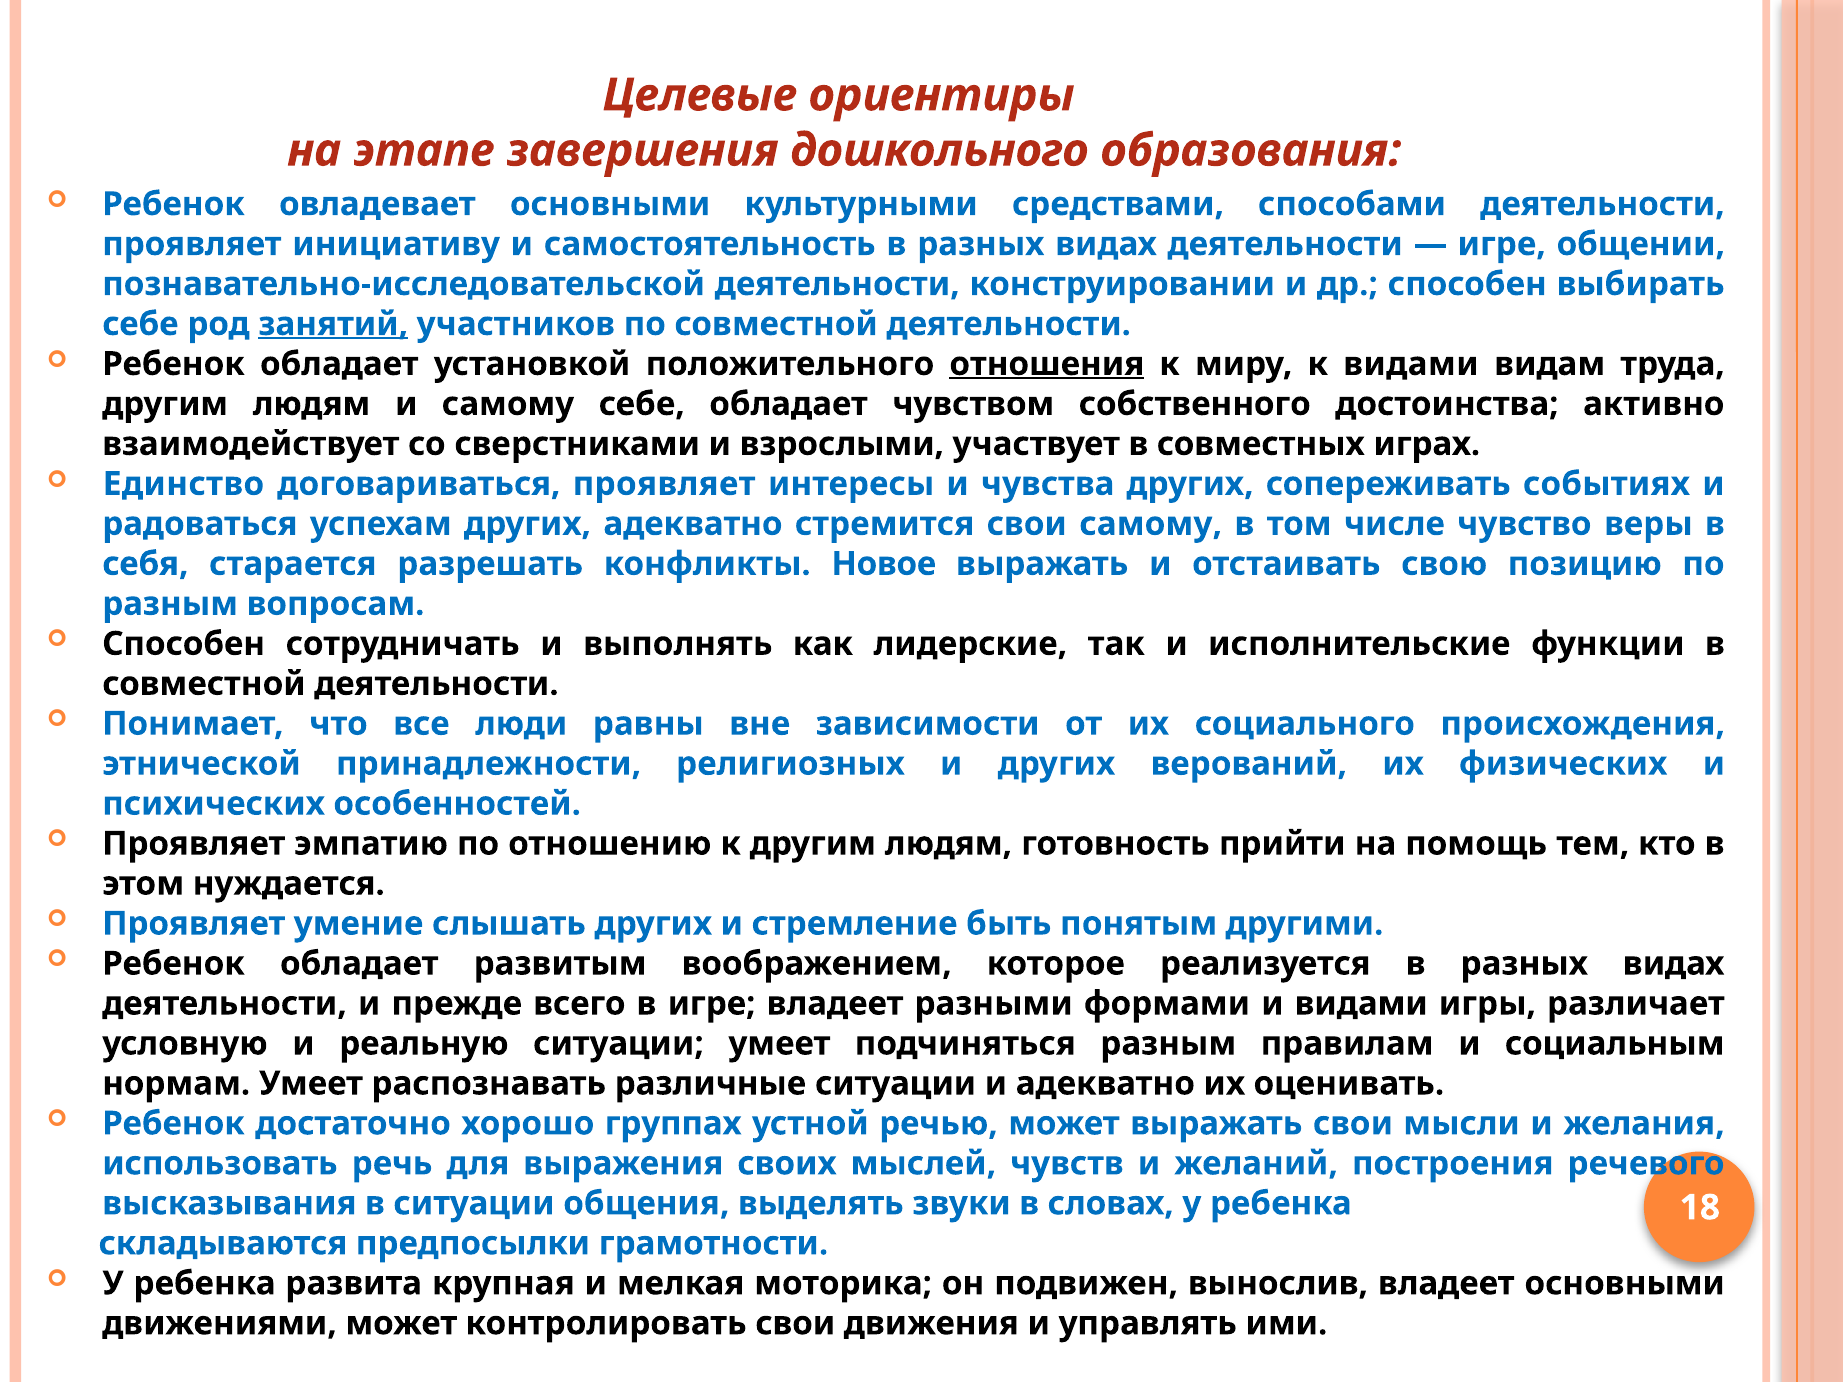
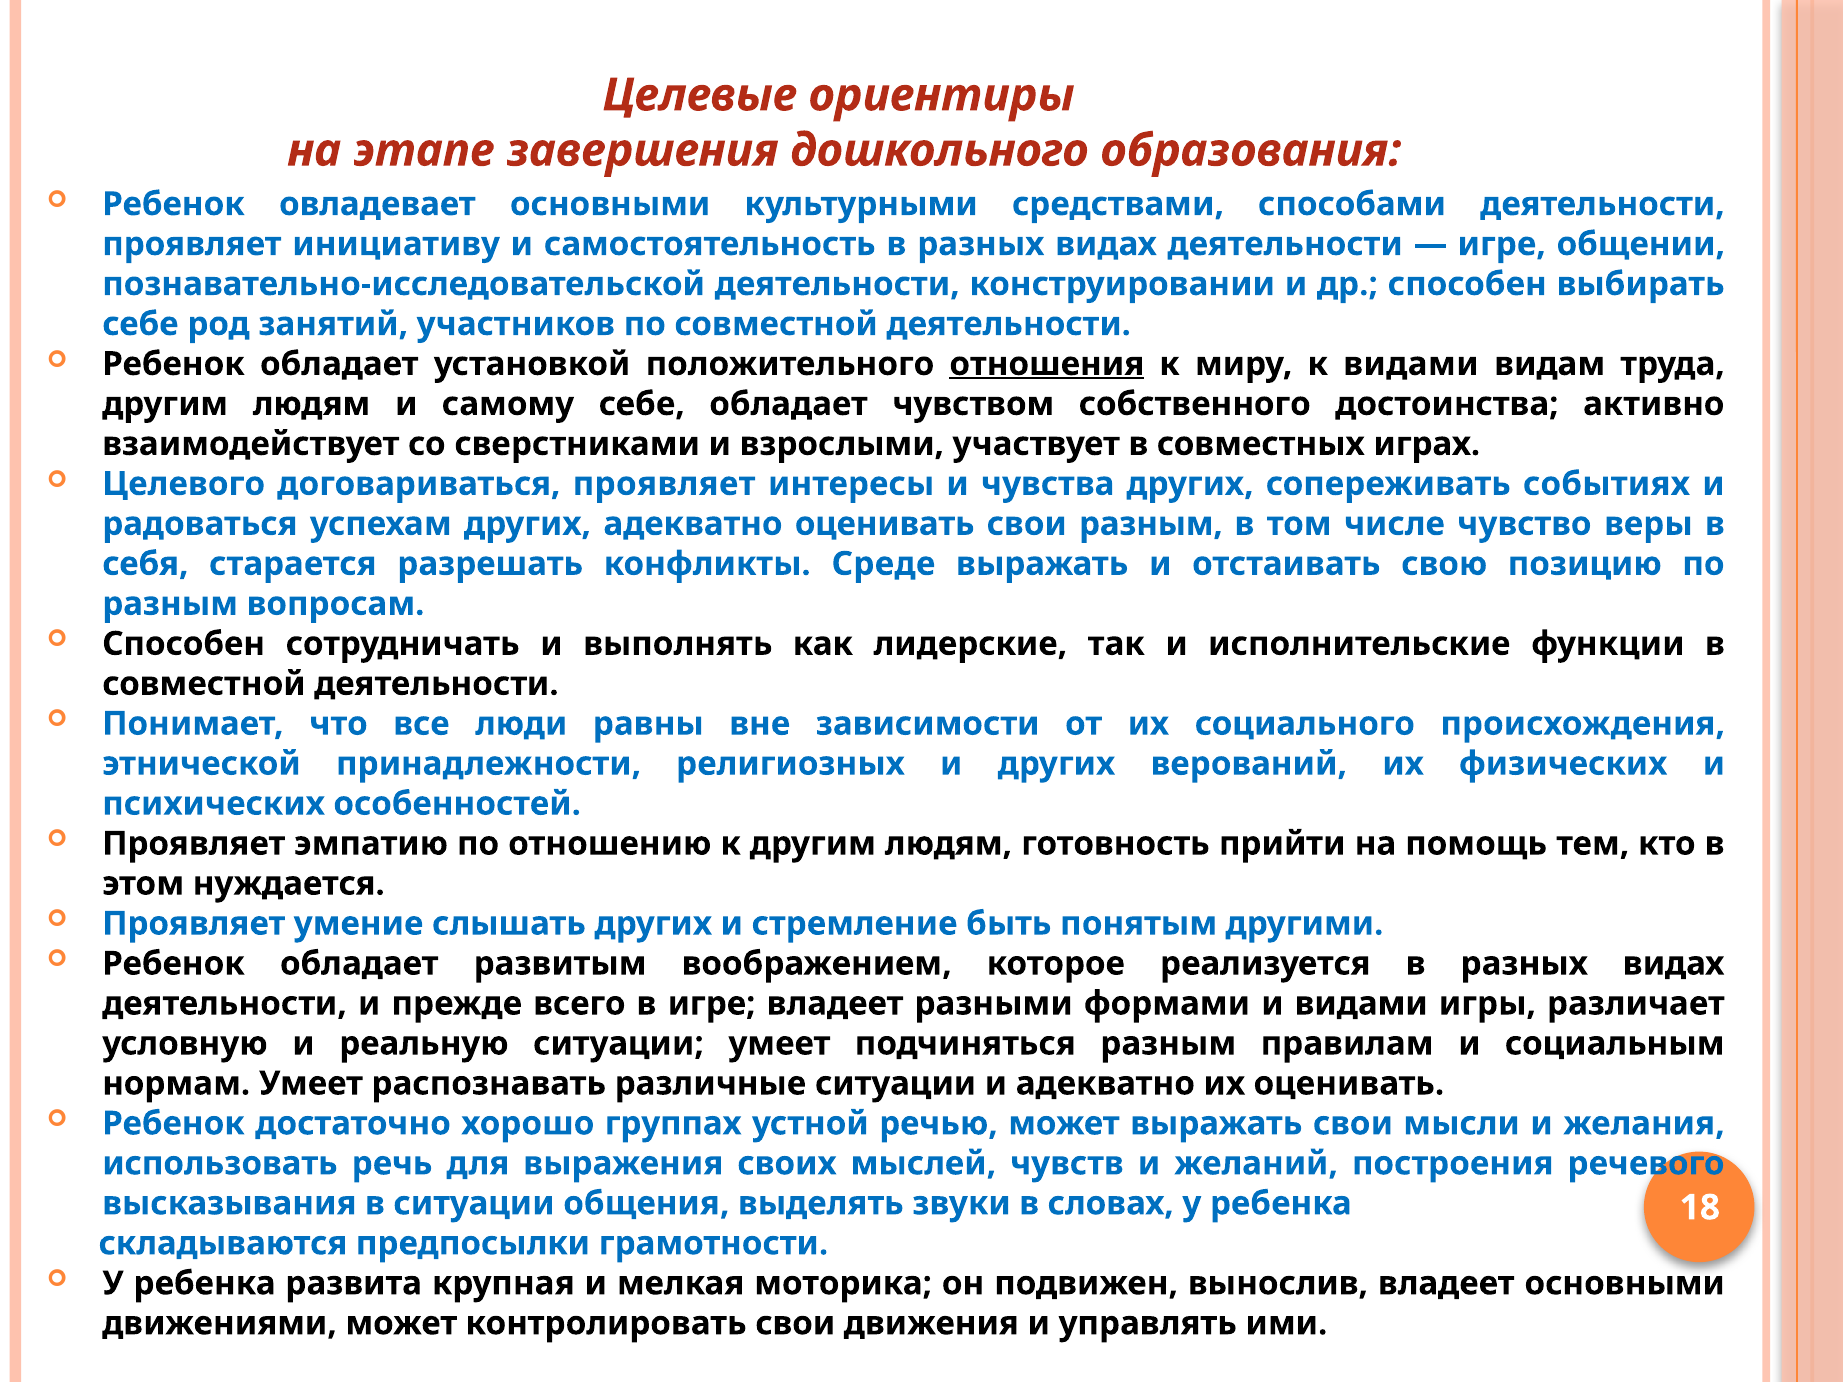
занятий underline: present -> none
Единство: Единство -> Целевого
адекватно стремится: стремится -> оценивать
свои самому: самому -> разным
Новое: Новое -> Среде
